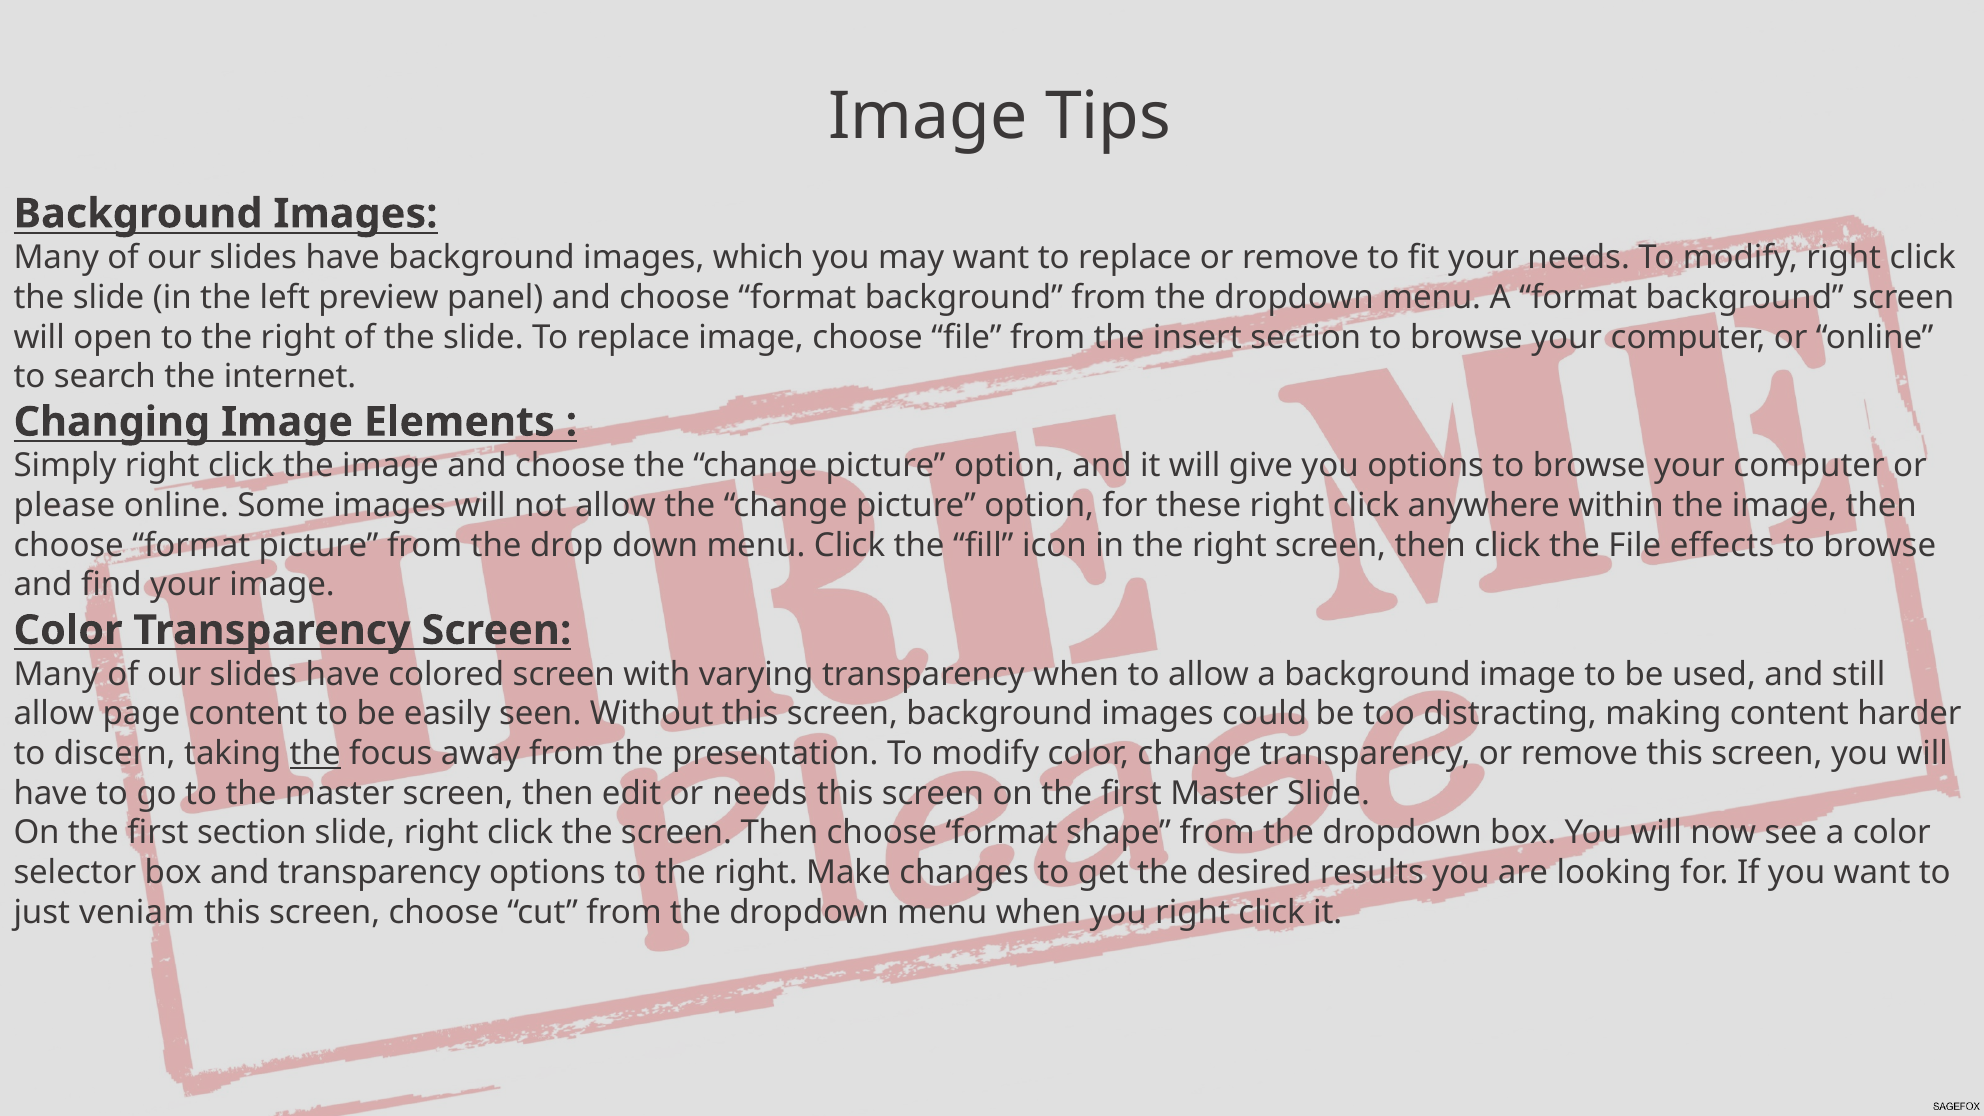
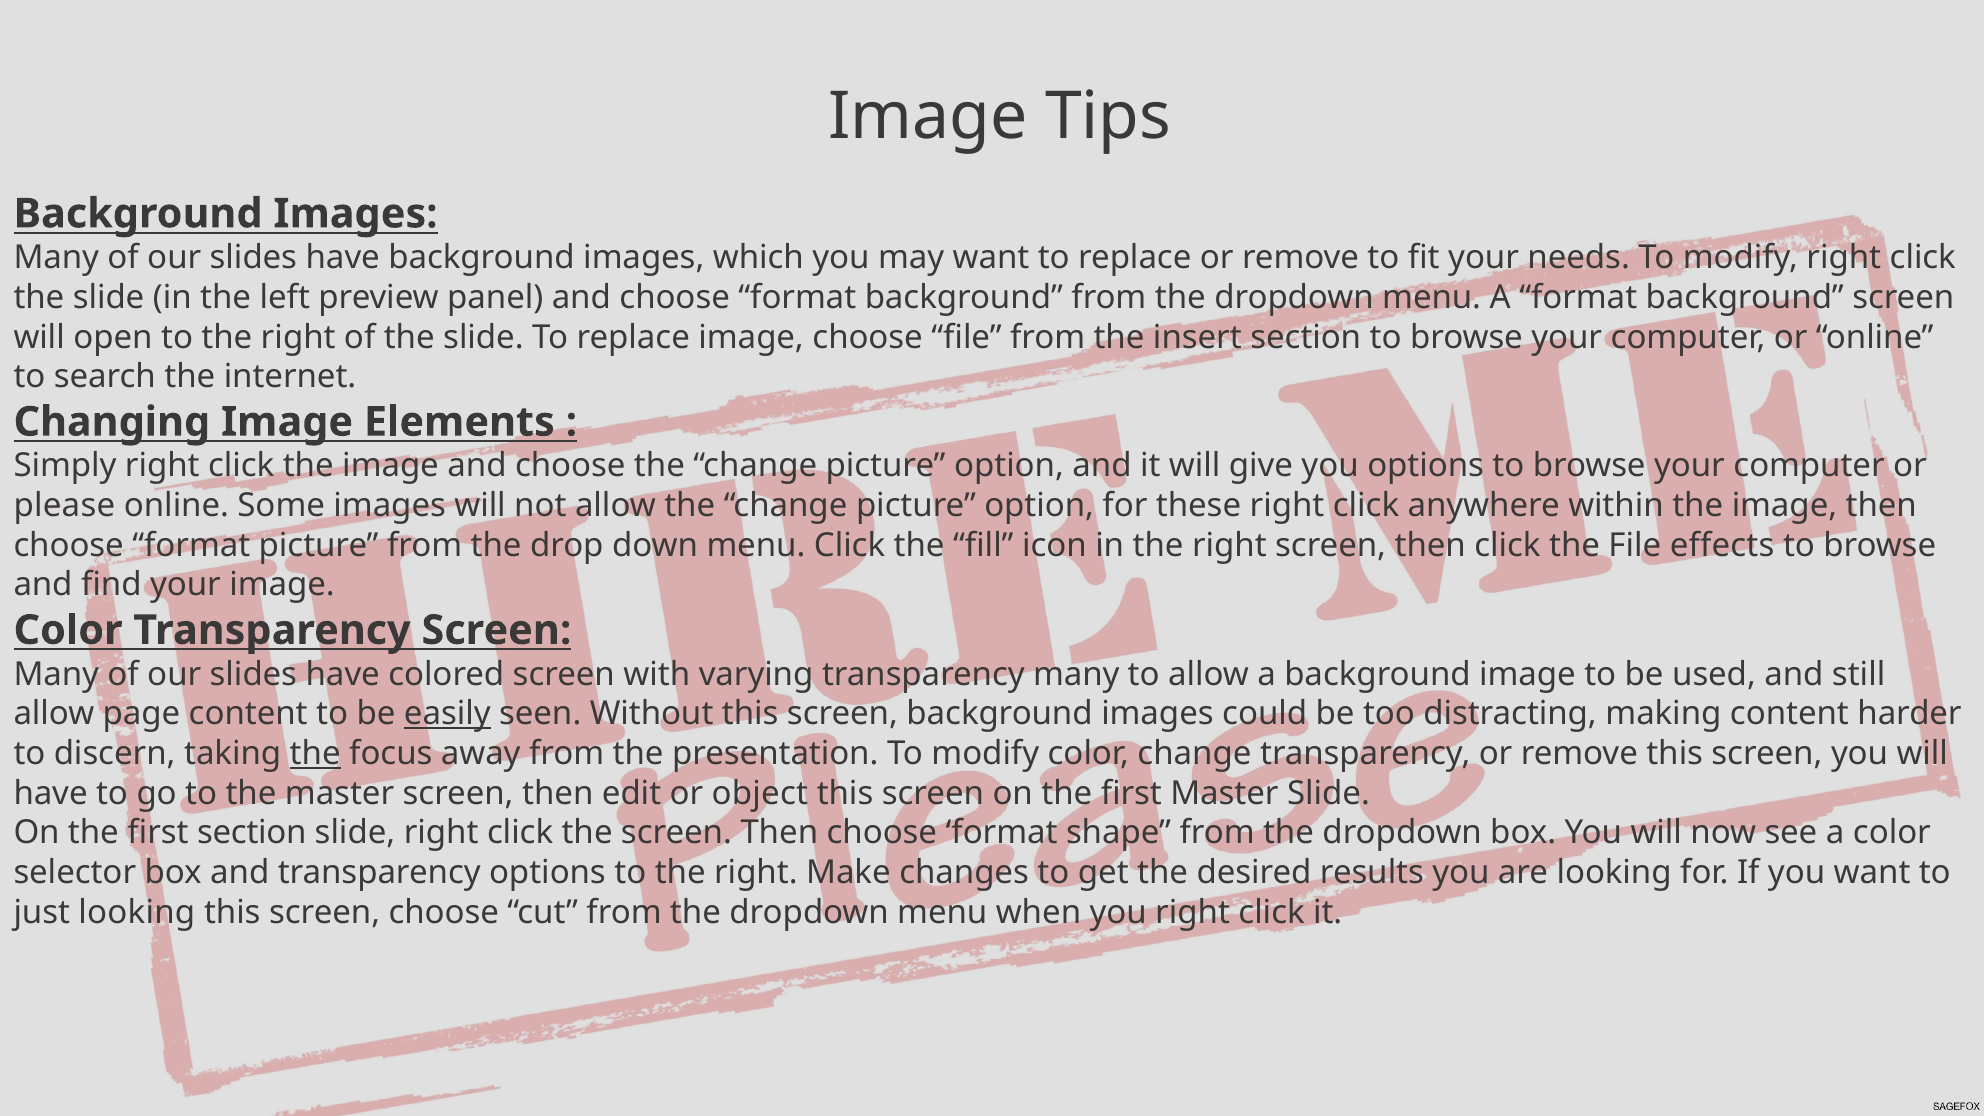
transparency when: when -> many
easily underline: none -> present
or needs: needs -> object
just veniam: veniam -> looking
